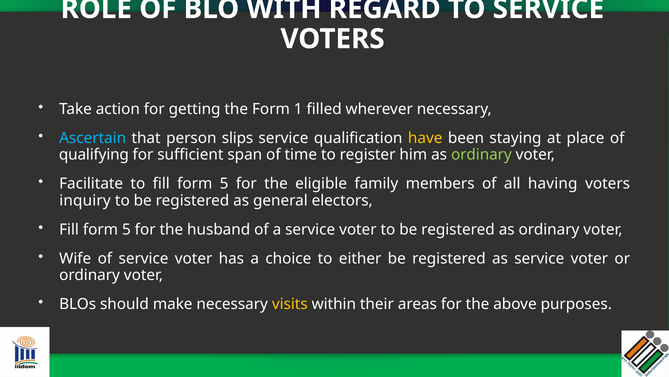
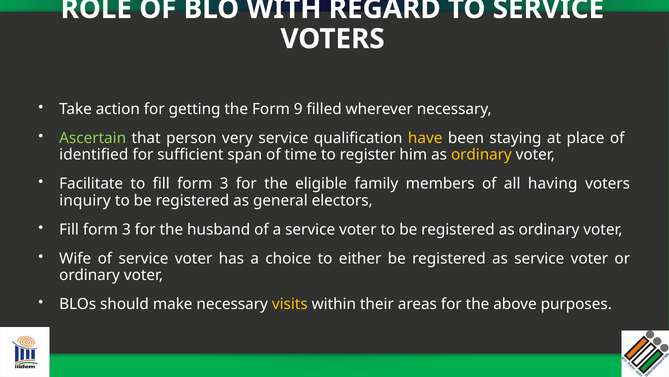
1: 1 -> 9
Ascertain colour: light blue -> light green
slips: slips -> very
qualifying: qualifying -> identified
ordinary at (481, 154) colour: light green -> yellow
to fill form 5: 5 -> 3
5 at (126, 229): 5 -> 3
